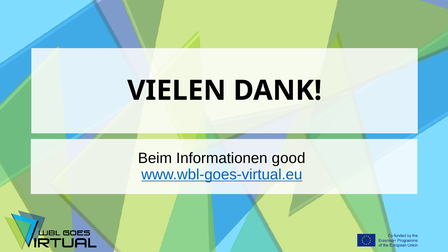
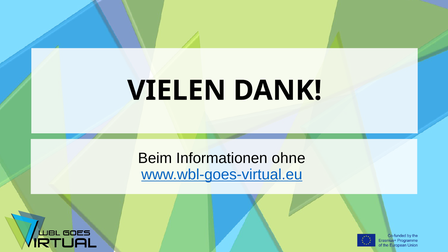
good: good -> ohne
